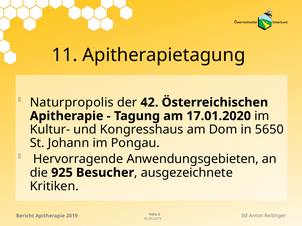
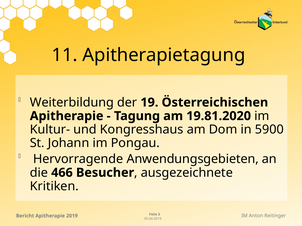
Naturpropolis: Naturpropolis -> Weiterbildung
42: 42 -> 19
17.01.2020: 17.01.2020 -> 19.81.2020
5650: 5650 -> 5900
925: 925 -> 466
